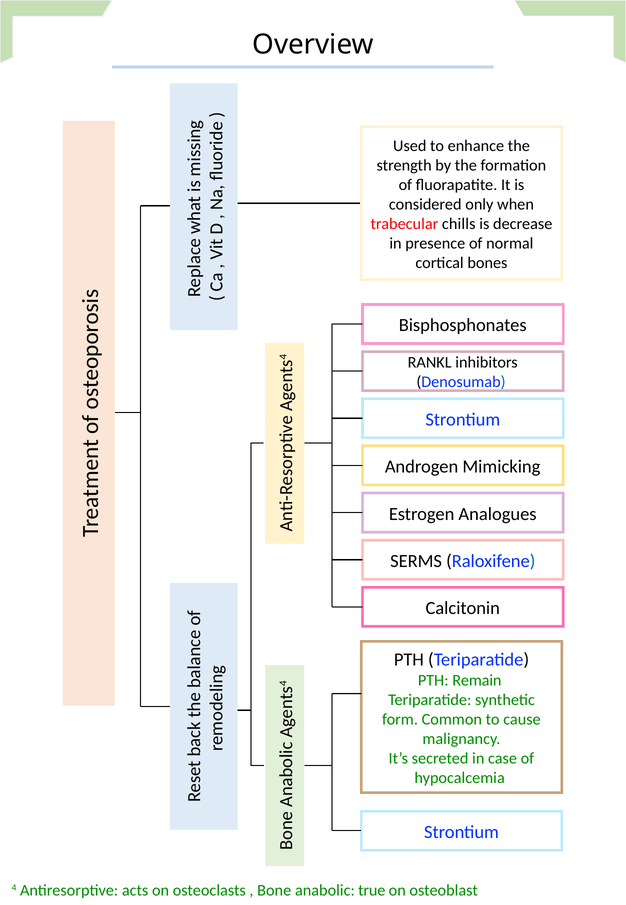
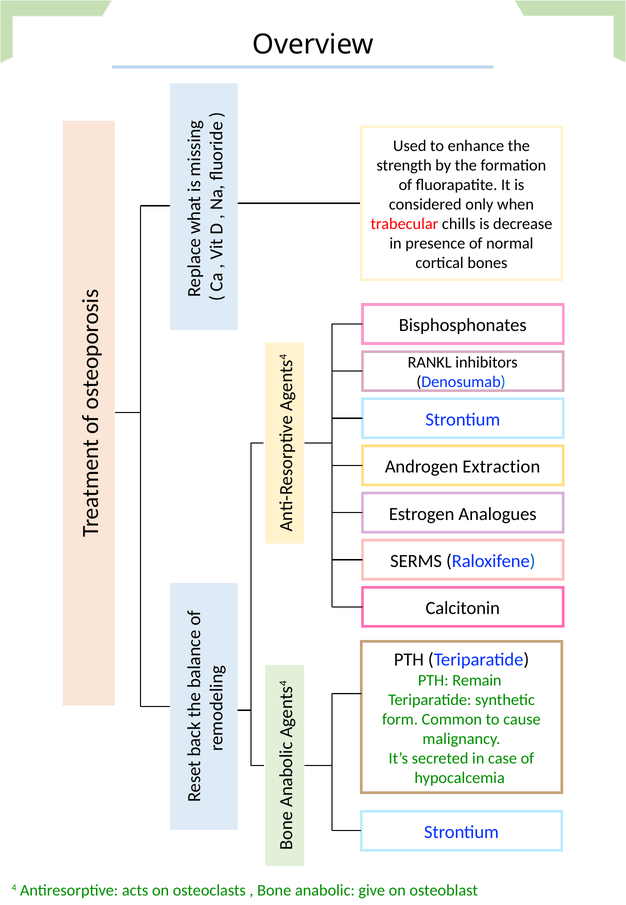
Mimicking: Mimicking -> Extraction
true: true -> give
